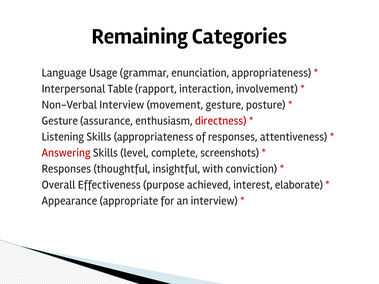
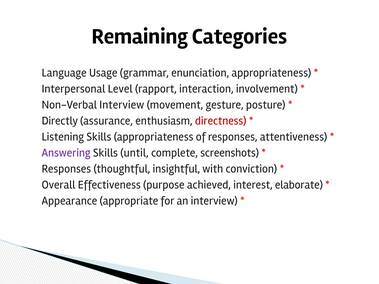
Table: Table -> Level
Gesture at (60, 121): Gesture -> Directly
Answering colour: red -> purple
level: level -> until
